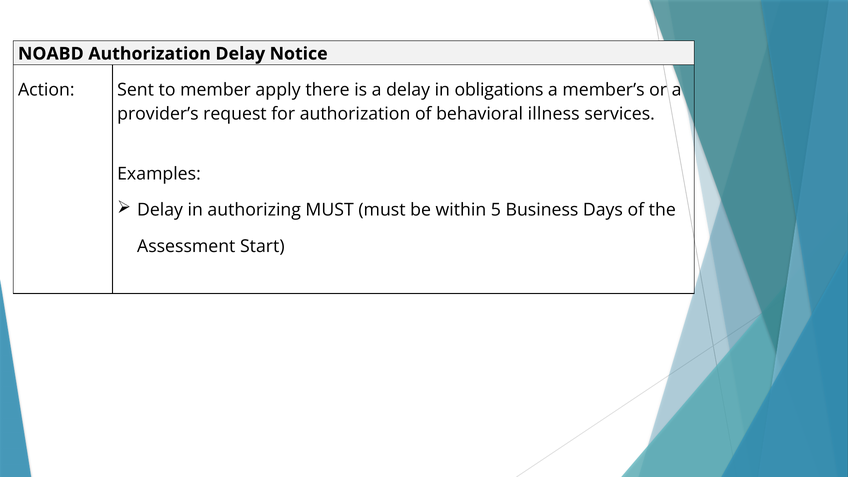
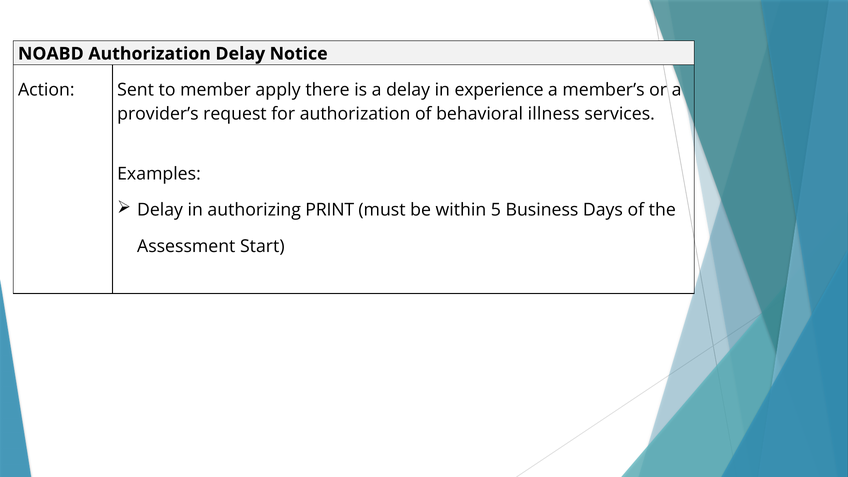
obligations: obligations -> experience
authorizing MUST: MUST -> PRINT
